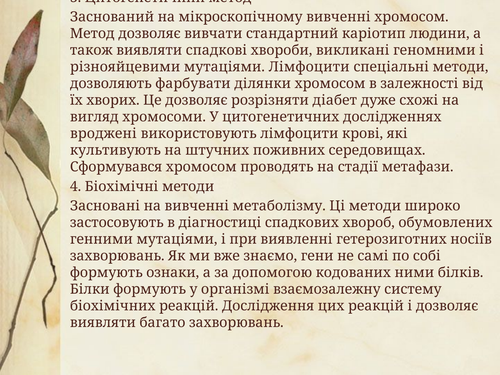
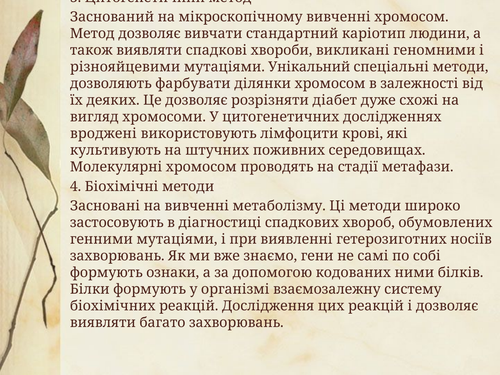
мутаціями Лімфоцити: Лімфоцити -> Унікальний
хворих: хворих -> деяких
Сформувався: Сформувався -> Молекулярні
